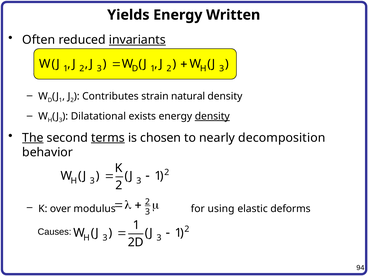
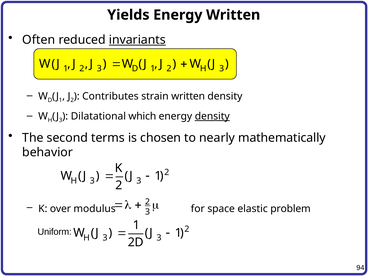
strain natural: natural -> written
exists: exists -> which
The underline: present -> none
terms underline: present -> none
decomposition: decomposition -> mathematically
using: using -> space
deforms: deforms -> problem
Causes: Causes -> Uniform
